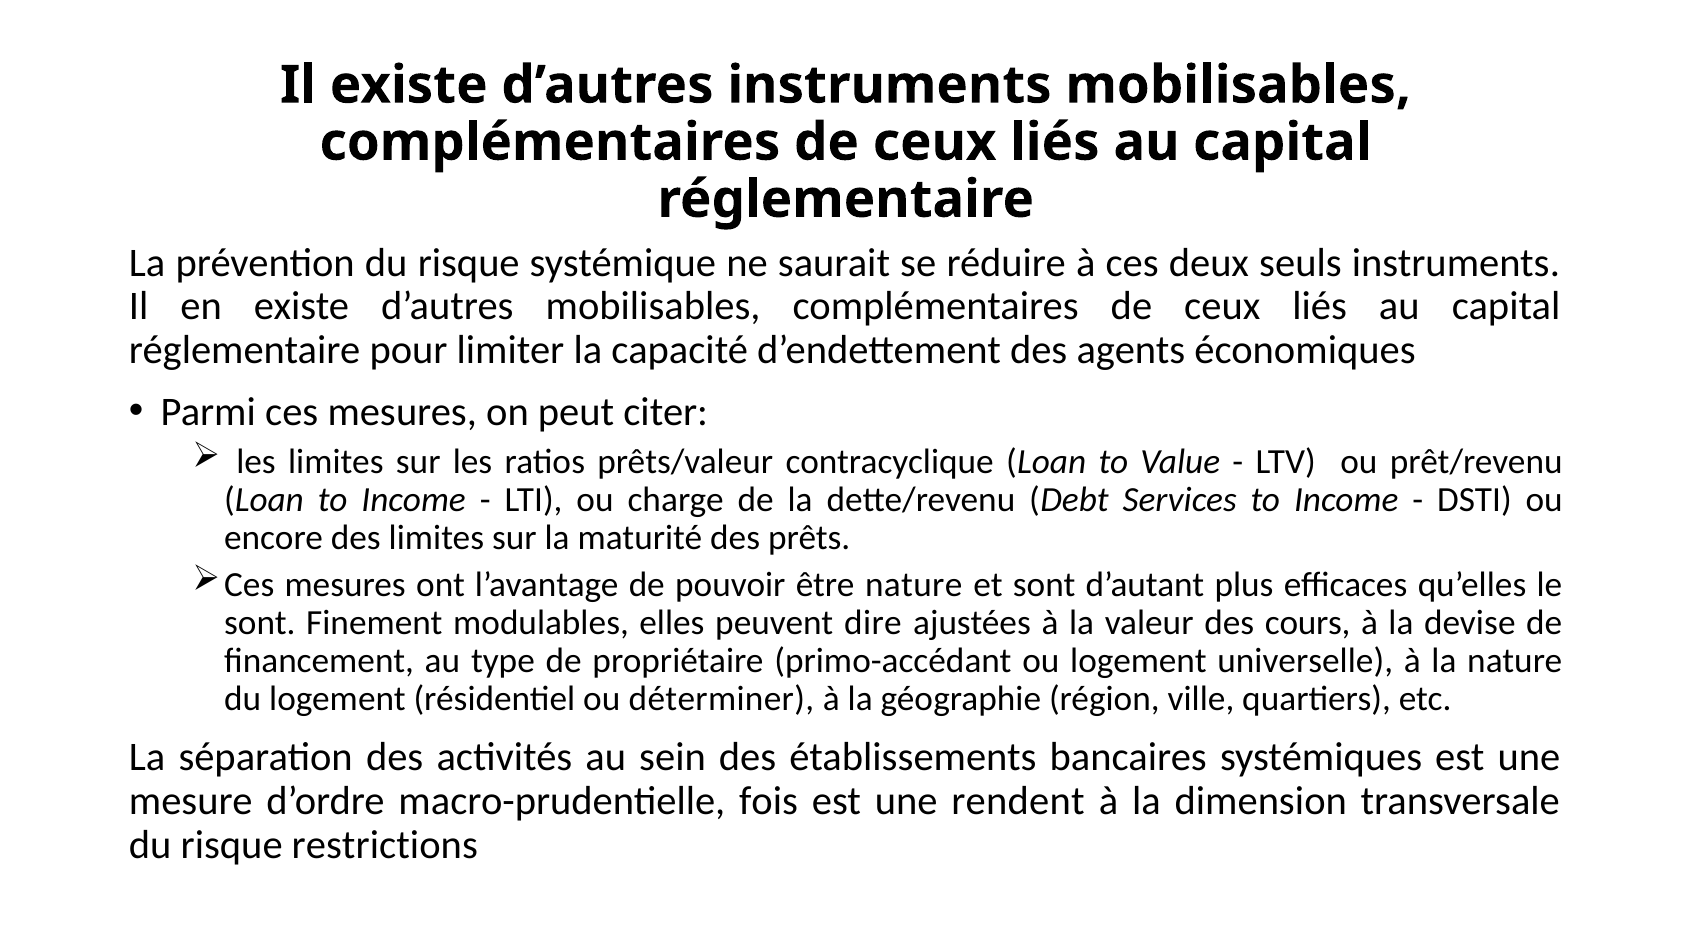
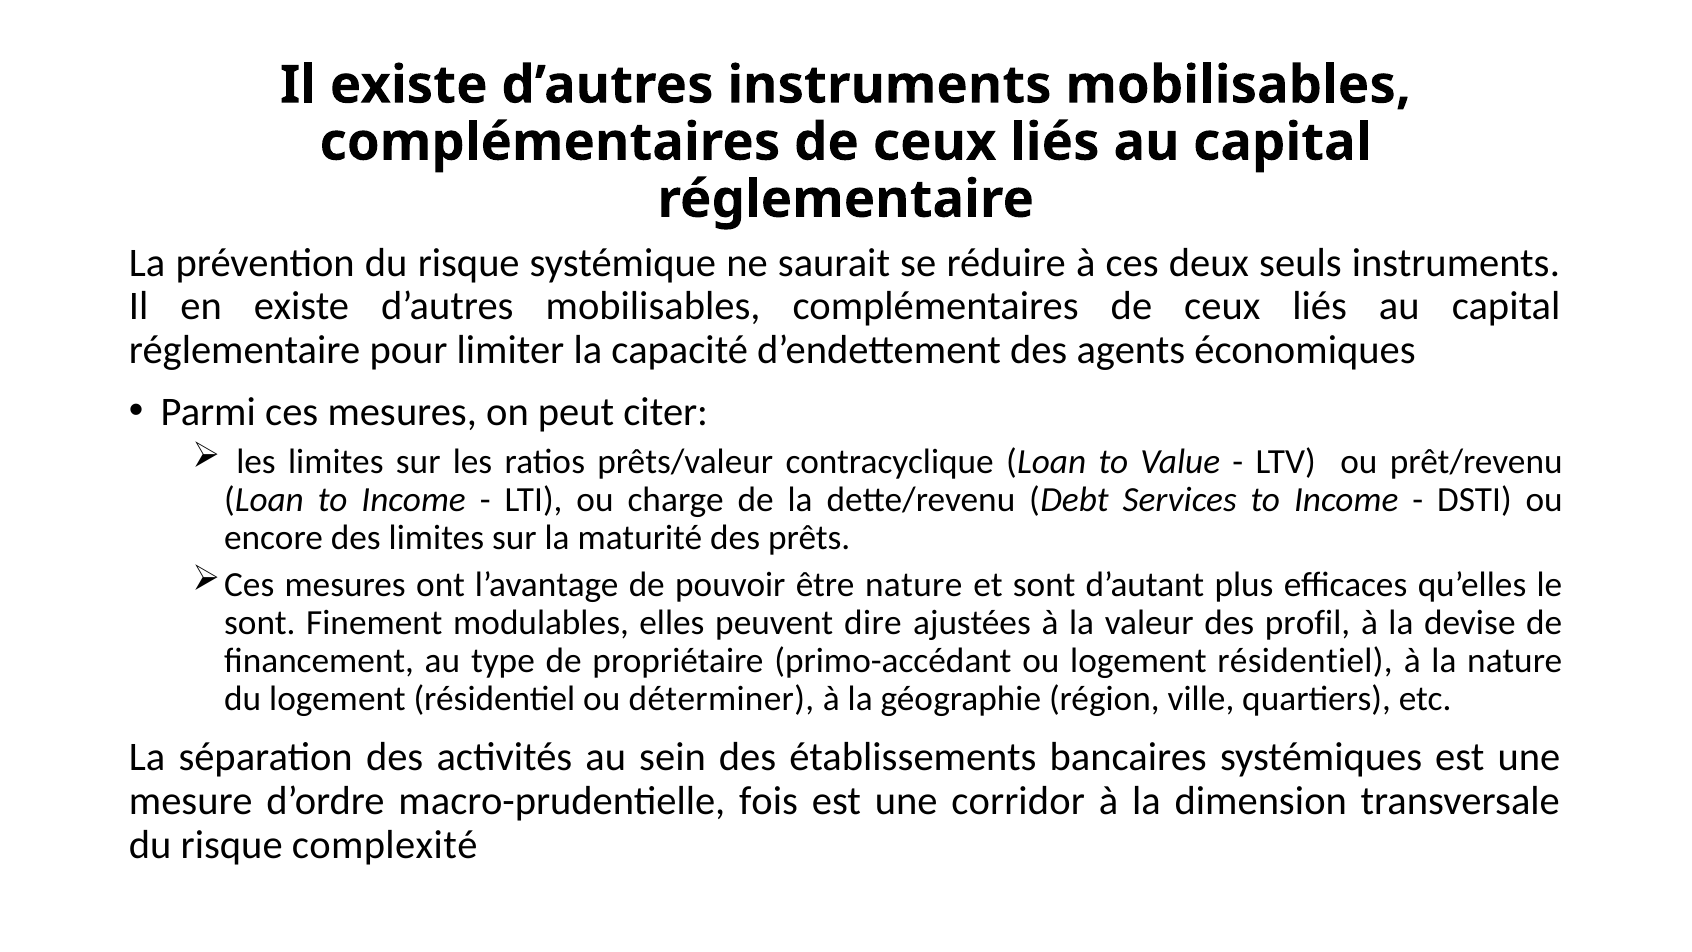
cours: cours -> profil
ou logement universelle: universelle -> résidentiel
rendent: rendent -> corridor
restrictions: restrictions -> complexité
